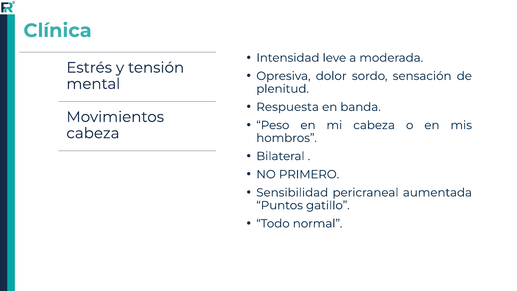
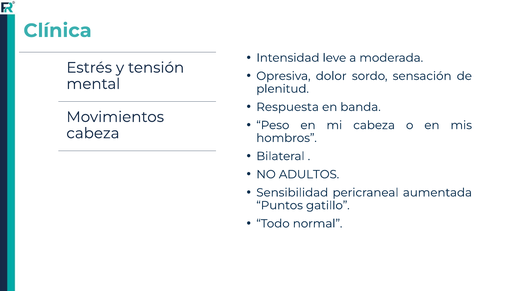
PRIMERO: PRIMERO -> ADULTOS
